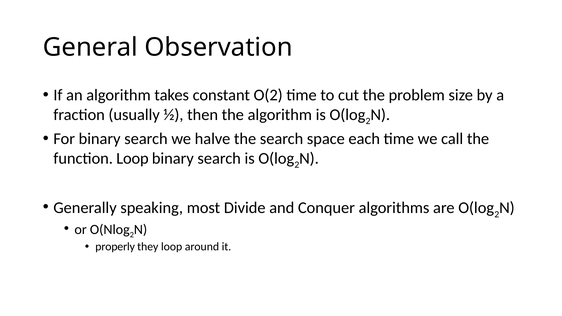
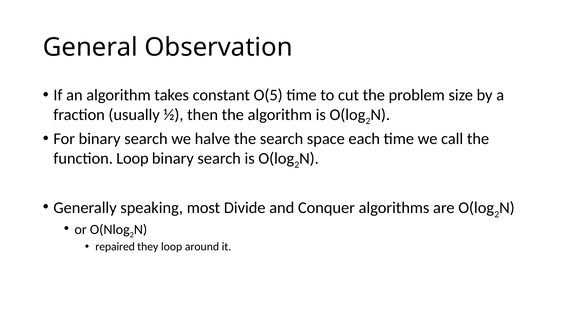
O(2: O(2 -> O(5
properly: properly -> repaired
